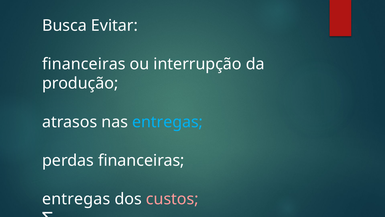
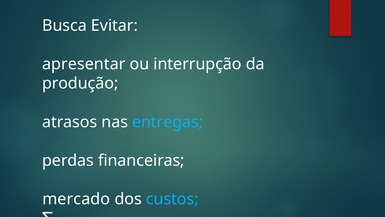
financeiras at (84, 64): financeiras -> apresentar
entregas at (76, 199): entregas -> mercado
custos colour: pink -> light blue
